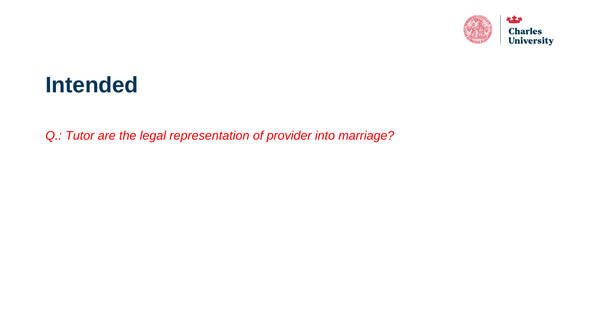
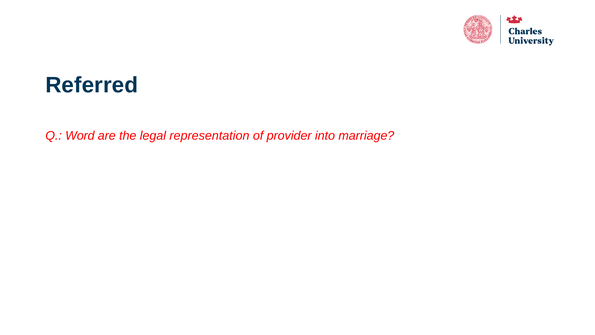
Intended: Intended -> Referred
Tutor: Tutor -> Word
